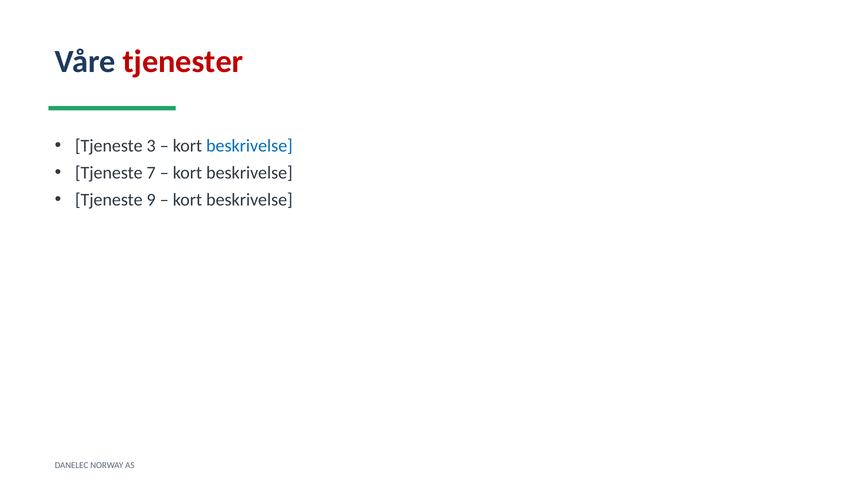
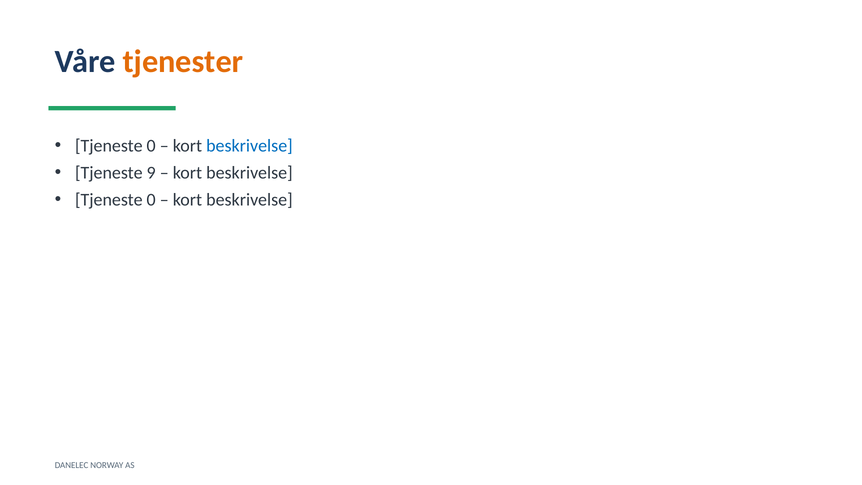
tjenester colour: red -> orange
3 at (151, 146): 3 -> 0
7: 7 -> 9
9 at (151, 200): 9 -> 0
